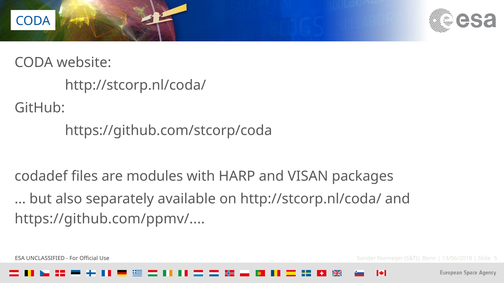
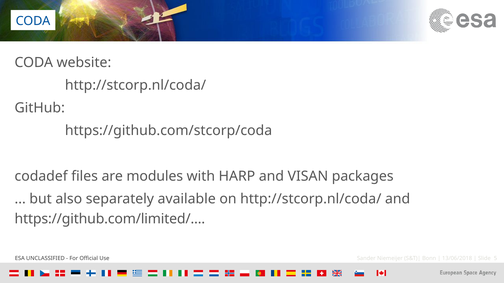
https://github.com/ppmv/: https://github.com/ppmv/ -> https://github.com/limited/
